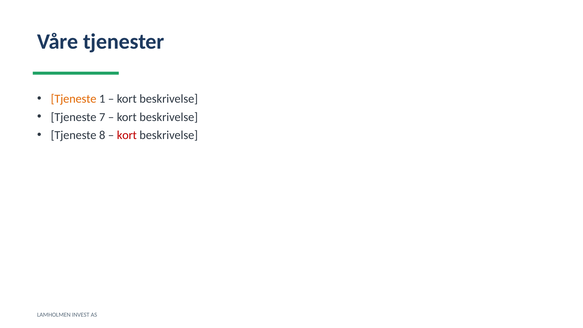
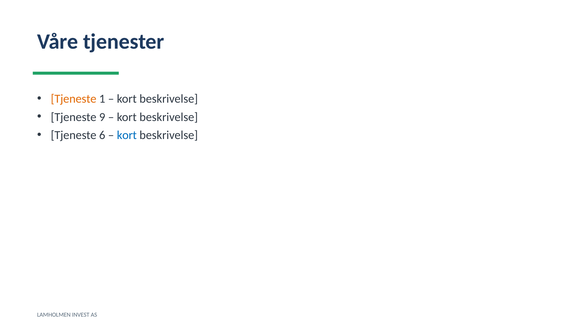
7: 7 -> 9
8: 8 -> 6
kort at (127, 135) colour: red -> blue
